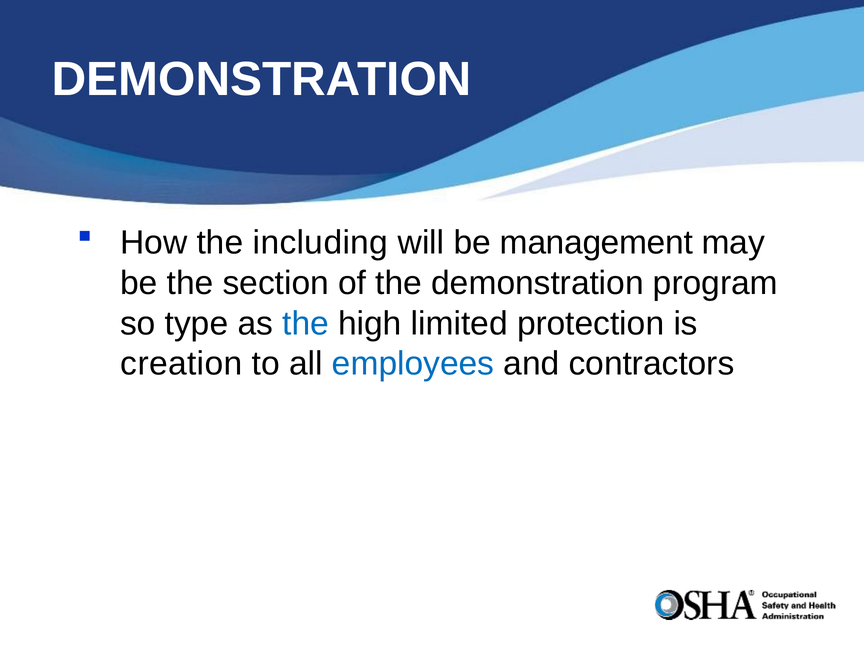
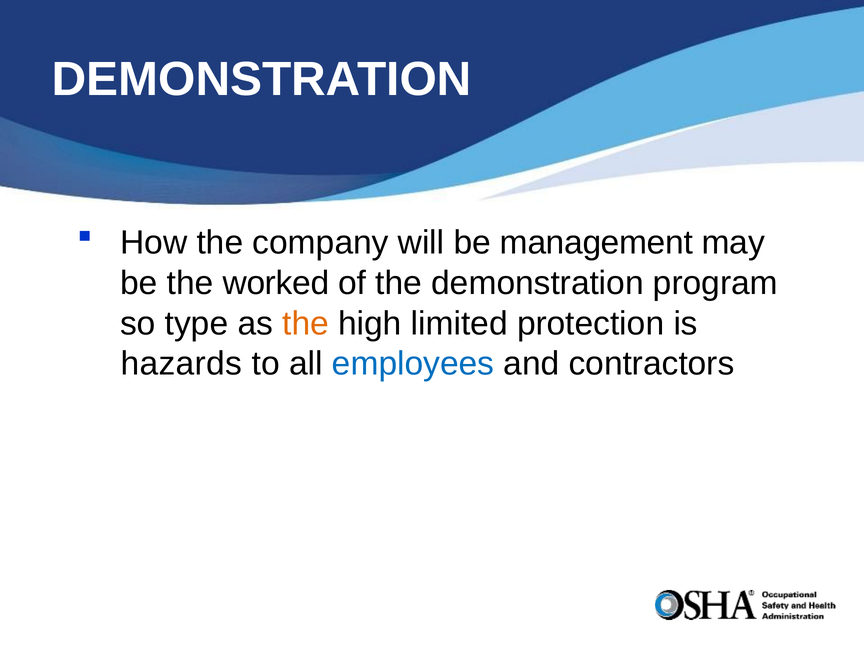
including: including -> company
section: section -> worked
the at (306, 324) colour: blue -> orange
creation: creation -> hazards
